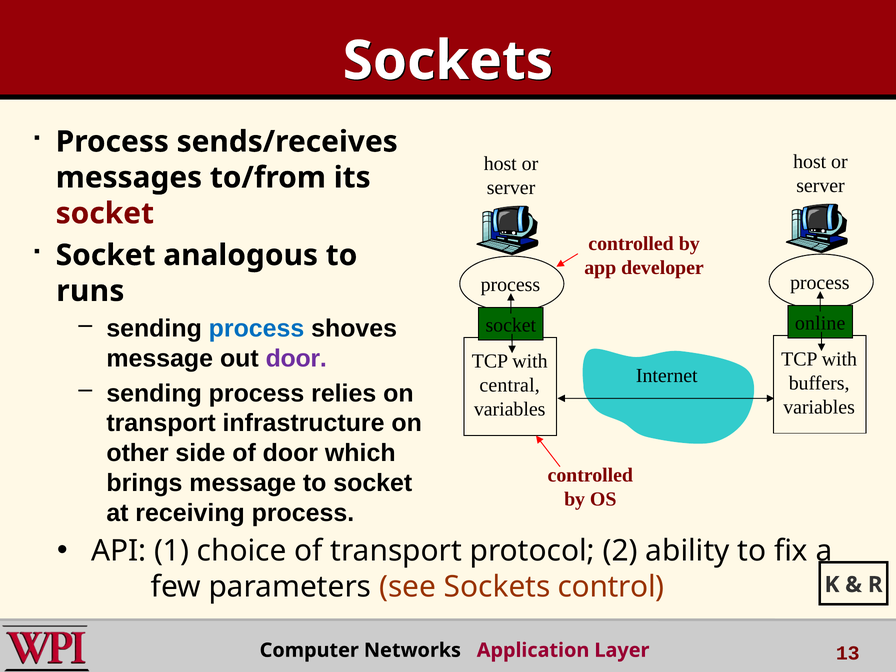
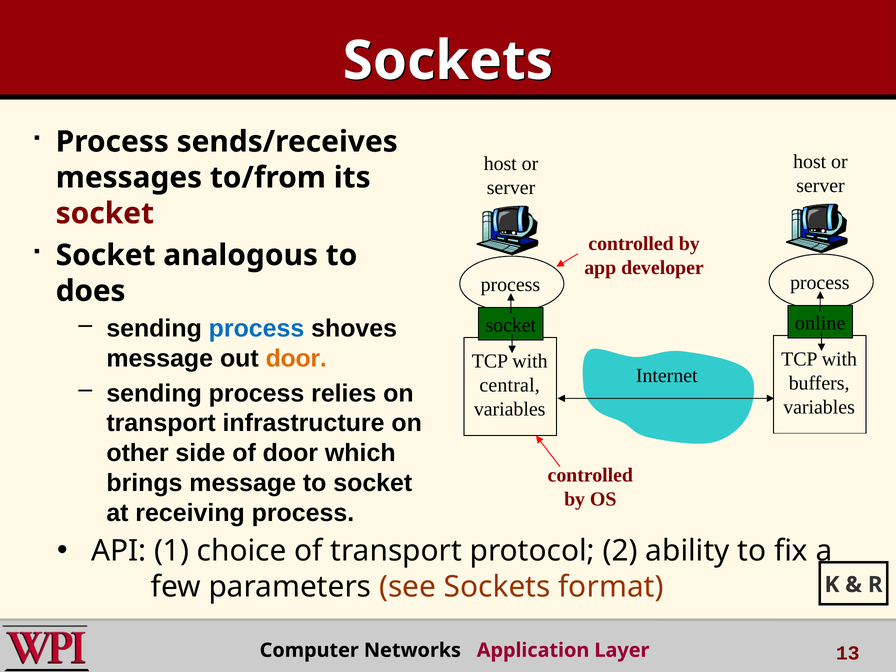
runs: runs -> does
door at (296, 358) colour: purple -> orange
control: control -> format
